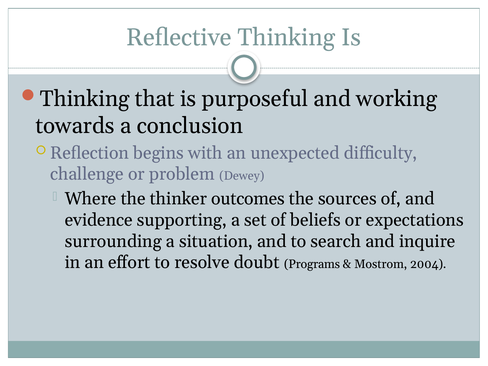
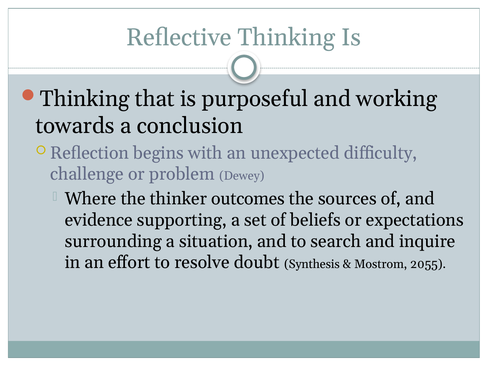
Programs: Programs -> Synthesis
2004: 2004 -> 2055
